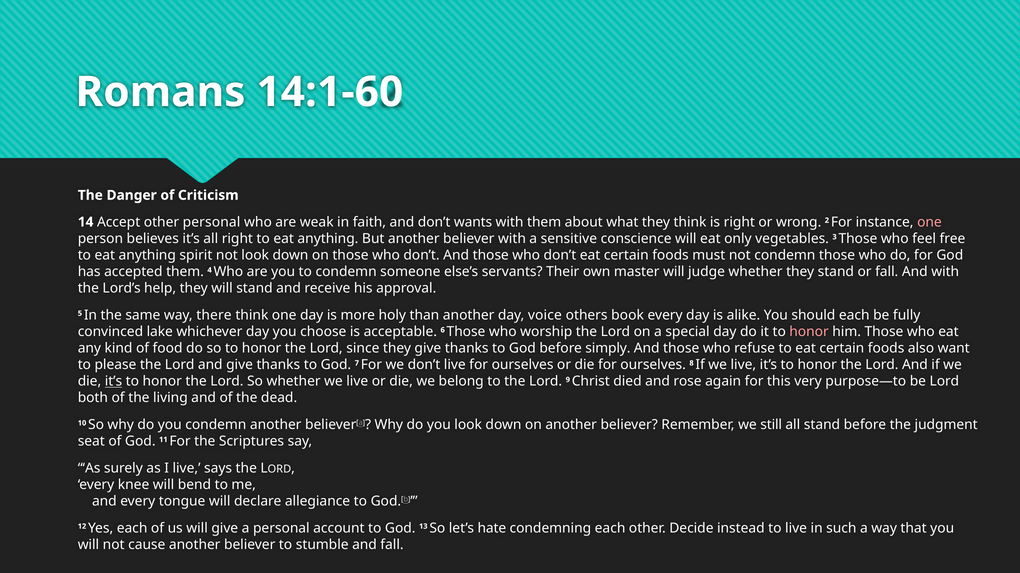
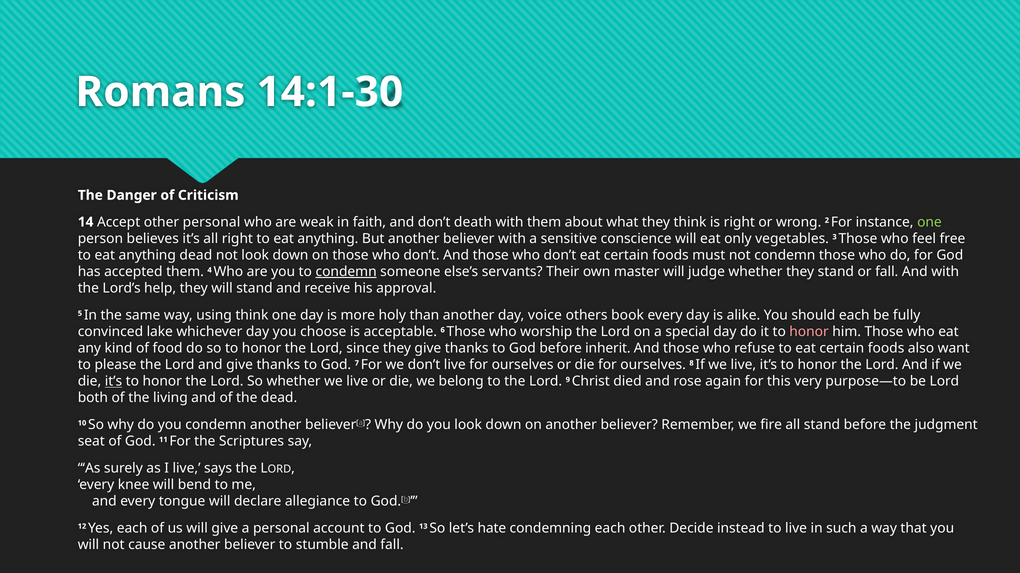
14:1-60: 14:1-60 -> 14:1-30
wants: wants -> death
one at (929, 222) colour: pink -> light green
anything spirit: spirit -> dead
condemn at (346, 272) underline: none -> present
there: there -> using
simply: simply -> inherit
still: still -> fire
